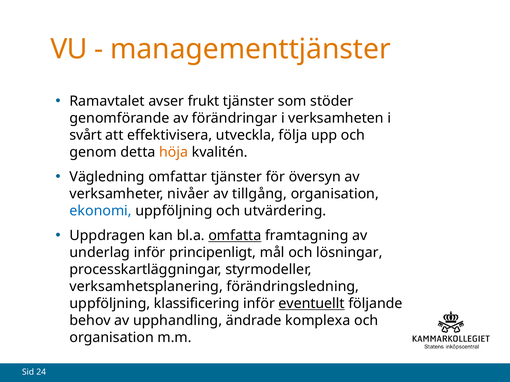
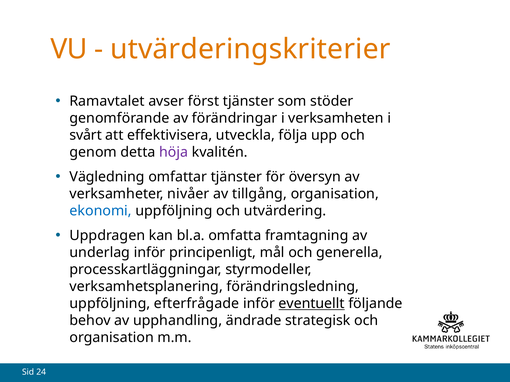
managementtjänster: managementtjänster -> utvärderingskriterier
frukt: frukt -> först
höja colour: orange -> purple
omfatta underline: present -> none
lösningar: lösningar -> generella
klassificering: klassificering -> efterfrågade
komplexa: komplexa -> strategisk
